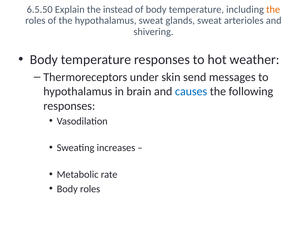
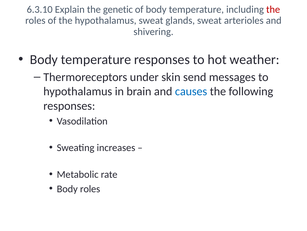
6.5.50: 6.5.50 -> 6.3.10
instead: instead -> genetic
the at (273, 9) colour: orange -> red
